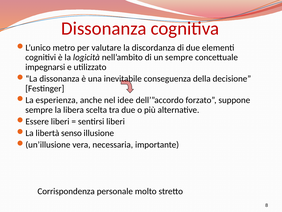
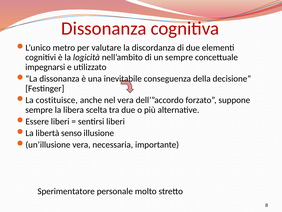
esperienza: esperienza -> costituisce
nel idee: idee -> vera
Corrispondenza: Corrispondenza -> Sperimentatore
